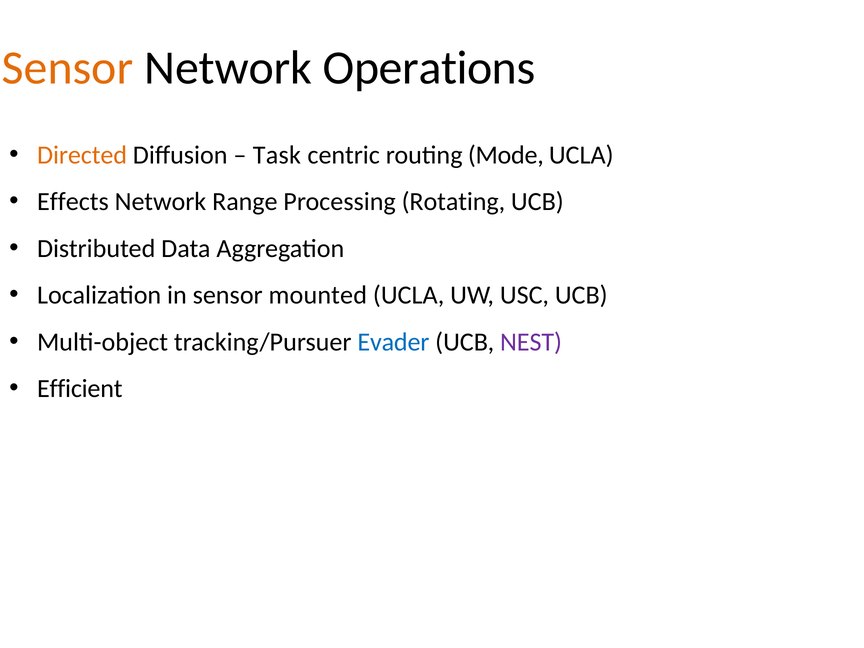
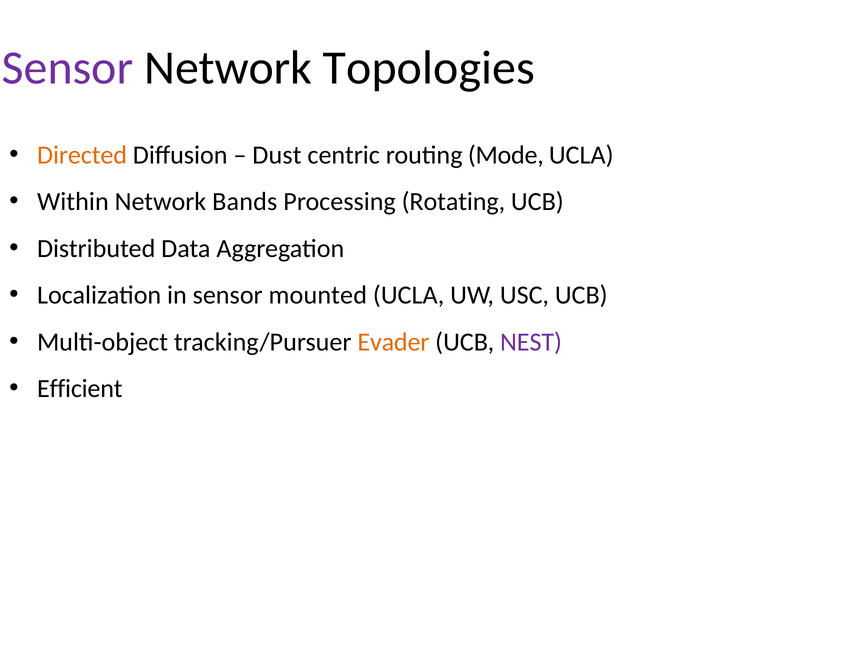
Sensor at (68, 68) colour: orange -> purple
Operations: Operations -> Topologies
Task: Task -> Dust
Effects: Effects -> Within
Range: Range -> Bands
Evader colour: blue -> orange
